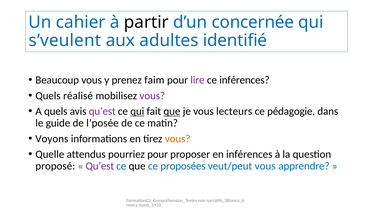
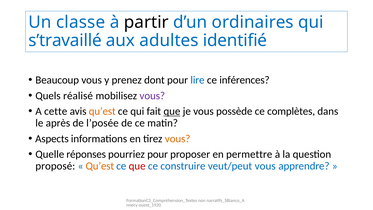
cahier: cahier -> classe
concernée: concernée -> ordinaires
s’veulent: s’veulent -> s’travaillé
faim: faim -> dont
lire colour: purple -> blue
A quels: quels -> cette
qu’est at (102, 111) colour: purple -> orange
qui at (137, 111) underline: present -> none
lecteurs: lecteurs -> possède
pédagogie: pédagogie -> complètes
guide: guide -> après
Voyons: Voyons -> Aspects
attendus: attendus -> réponses
en inférences: inférences -> permettre
Qu’est at (100, 166) colour: purple -> orange
que at (137, 166) colour: black -> red
proposées: proposées -> construire
